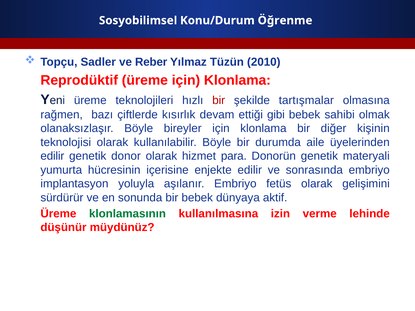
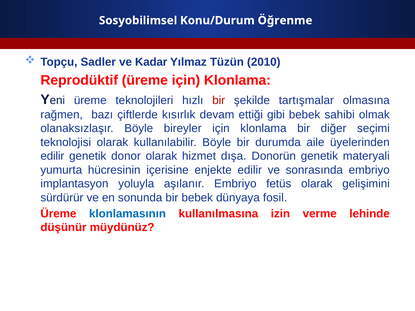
Reber: Reber -> Kadar
kişinin: kişinin -> seçimi
para: para -> dışa
aktif: aktif -> fosil
klonlamasının colour: green -> blue
